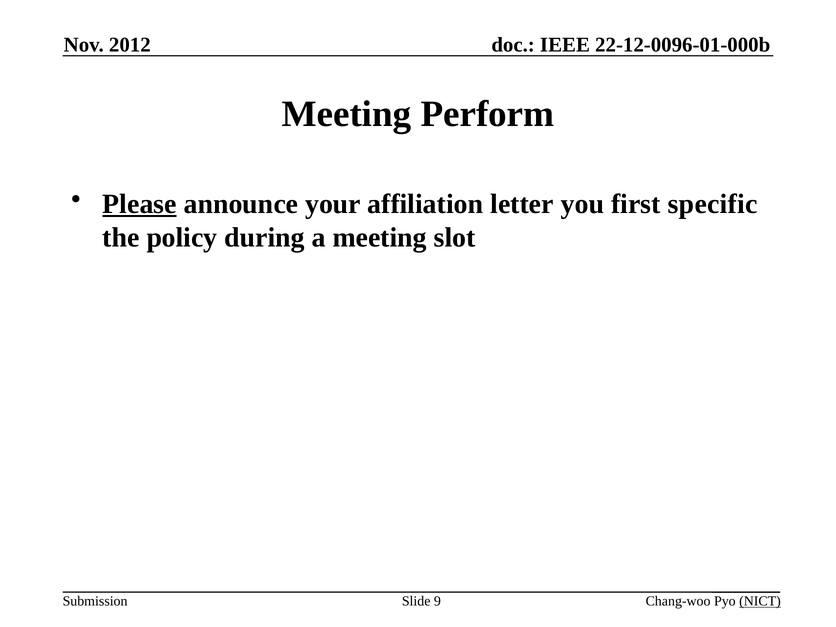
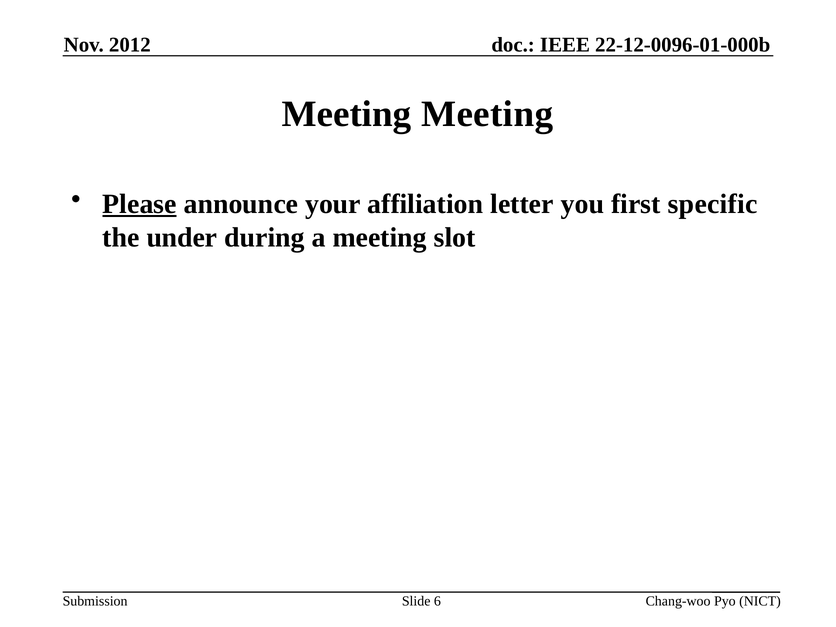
Meeting Perform: Perform -> Meeting
policy: policy -> under
9: 9 -> 6
NICT underline: present -> none
